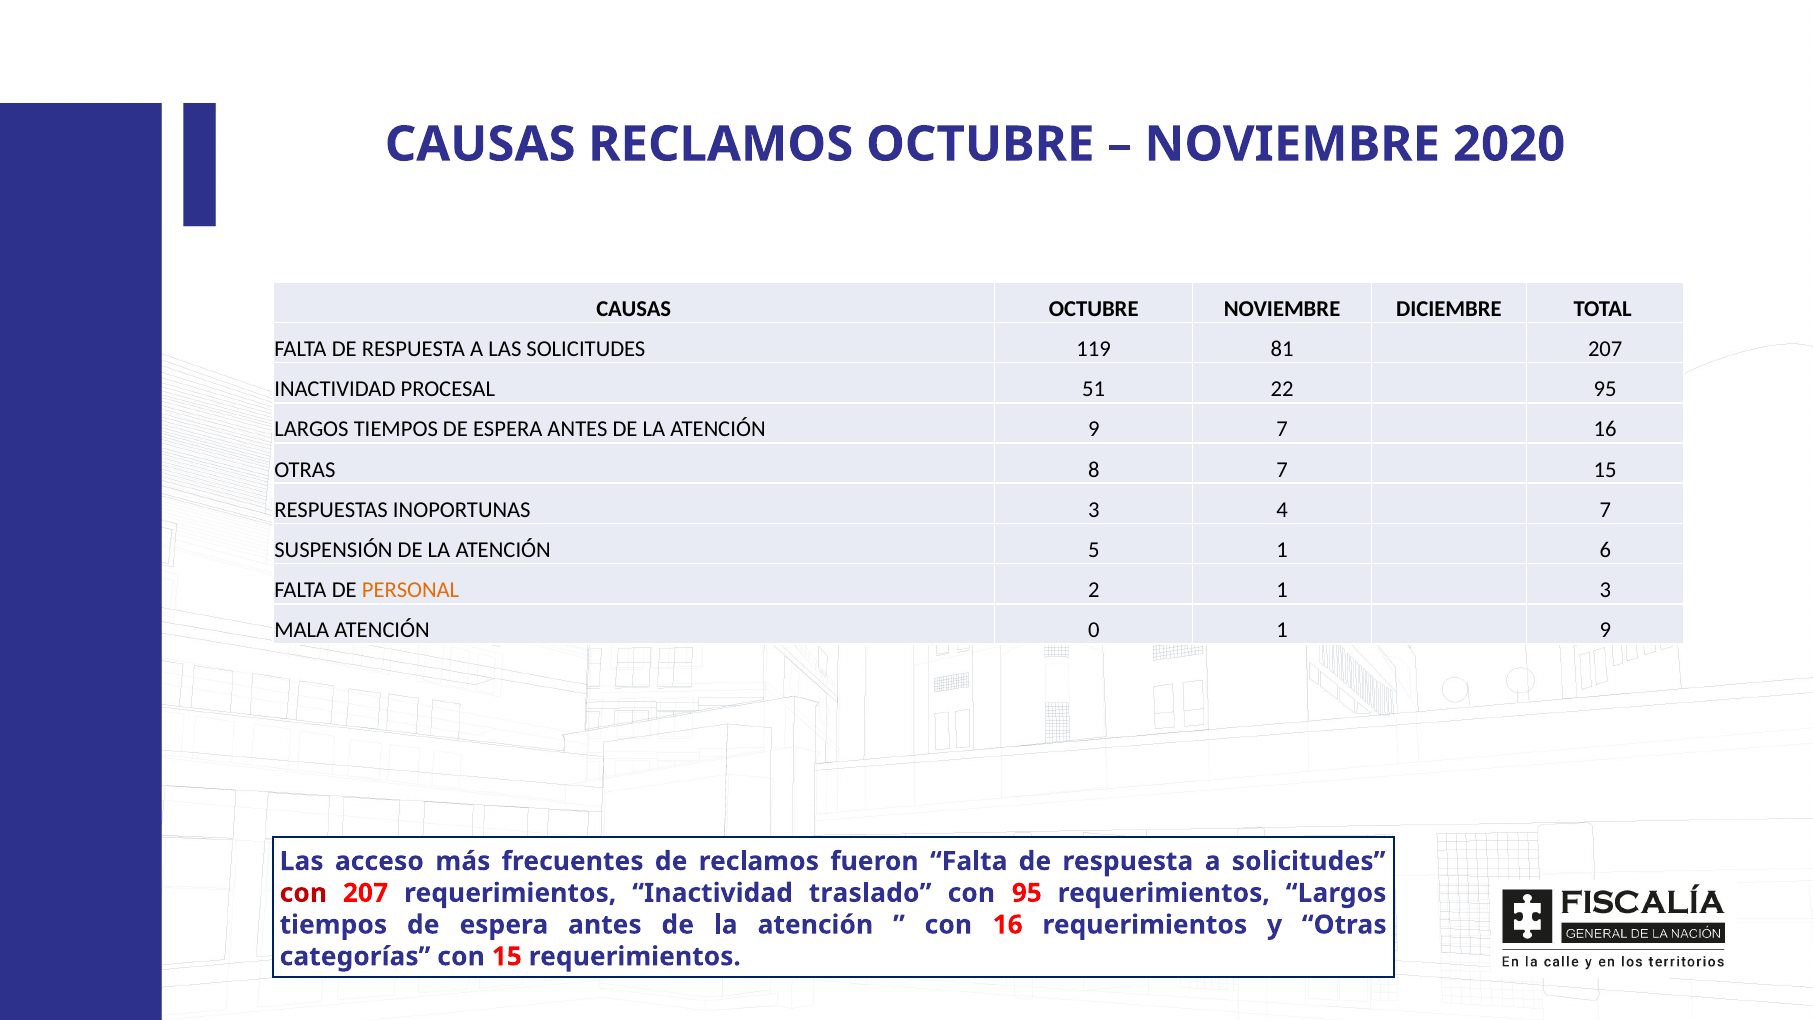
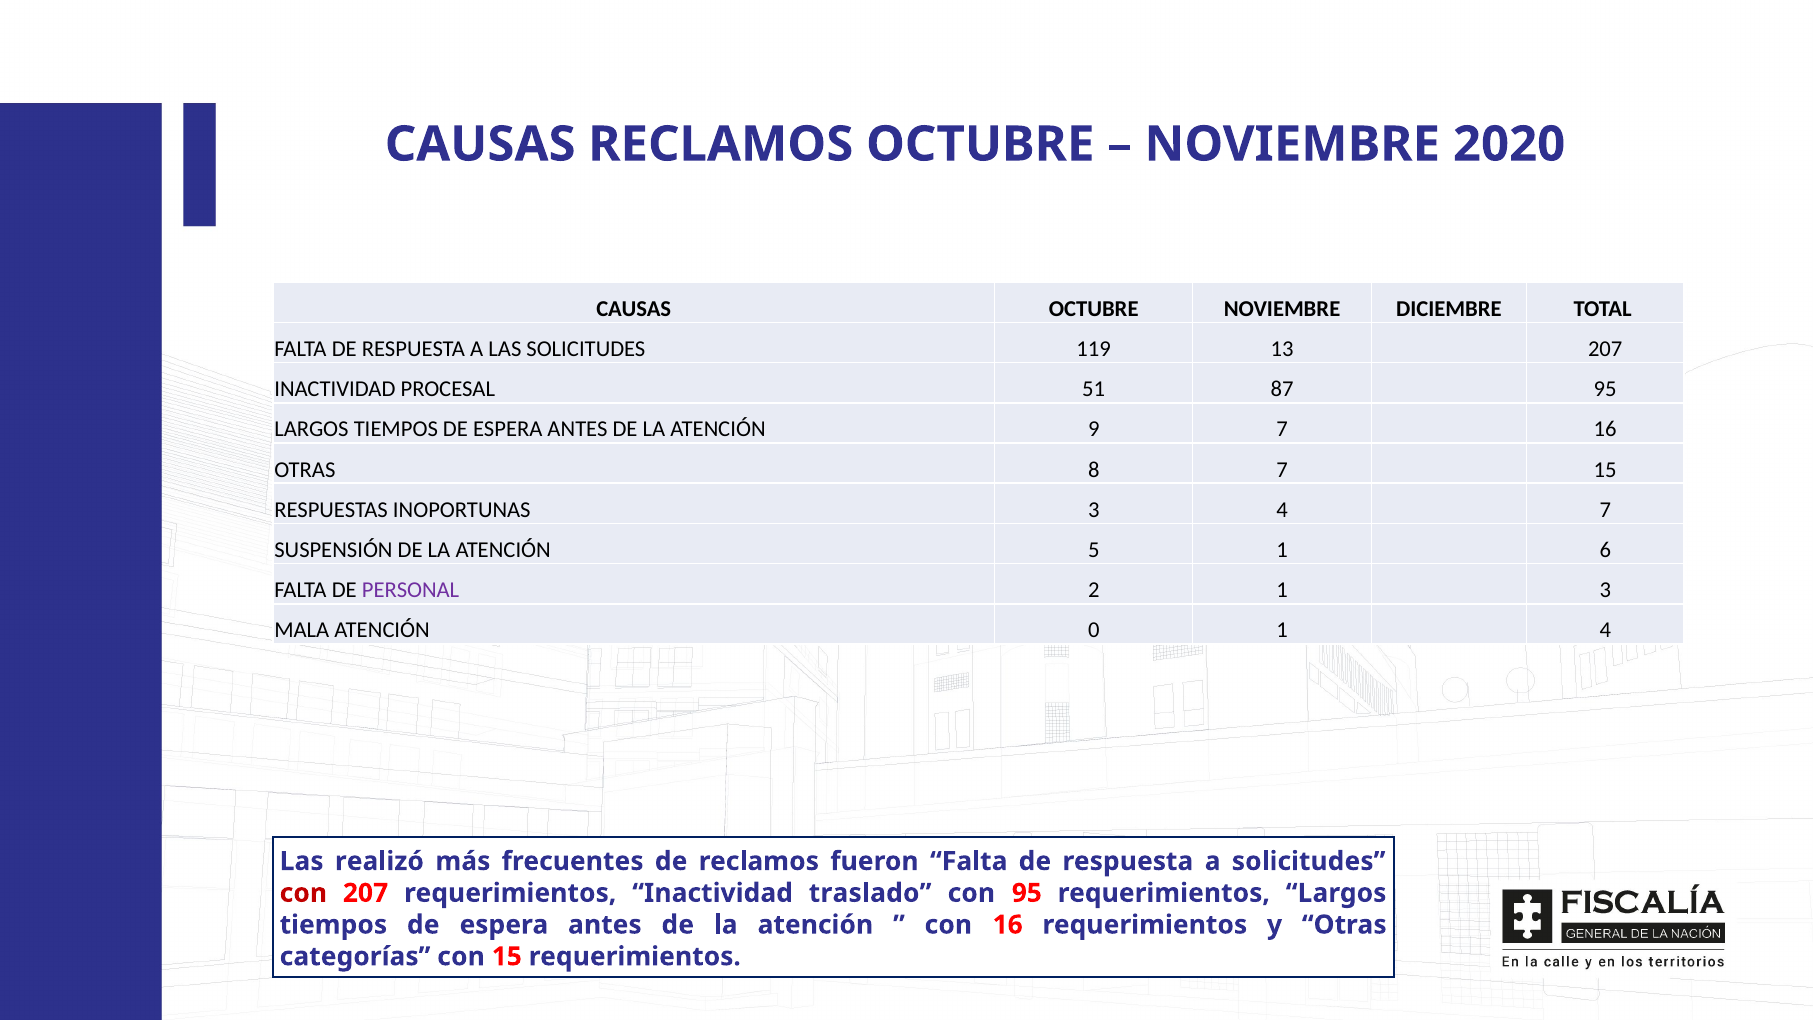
81: 81 -> 13
22: 22 -> 87
PERSONAL colour: orange -> purple
1 9: 9 -> 4
acceso: acceso -> realizó
